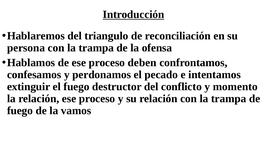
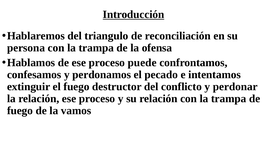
deben: deben -> puede
momento: momento -> perdonar
